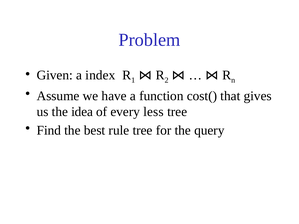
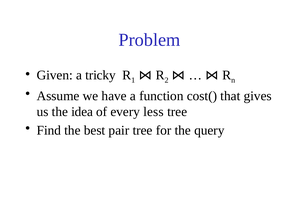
index: index -> tricky
rule: rule -> pair
